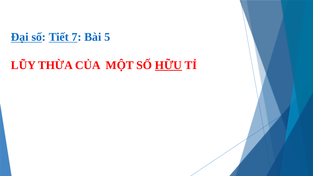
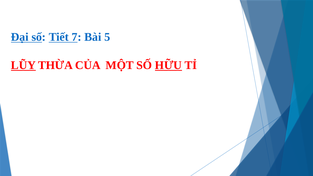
LŨY underline: none -> present
